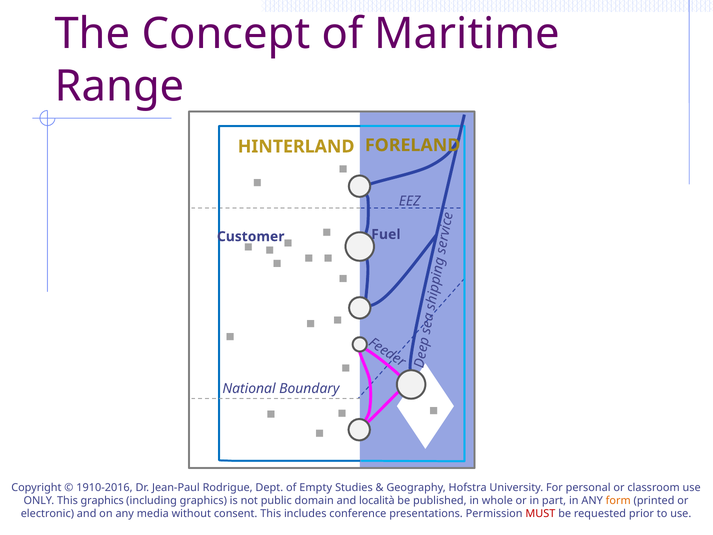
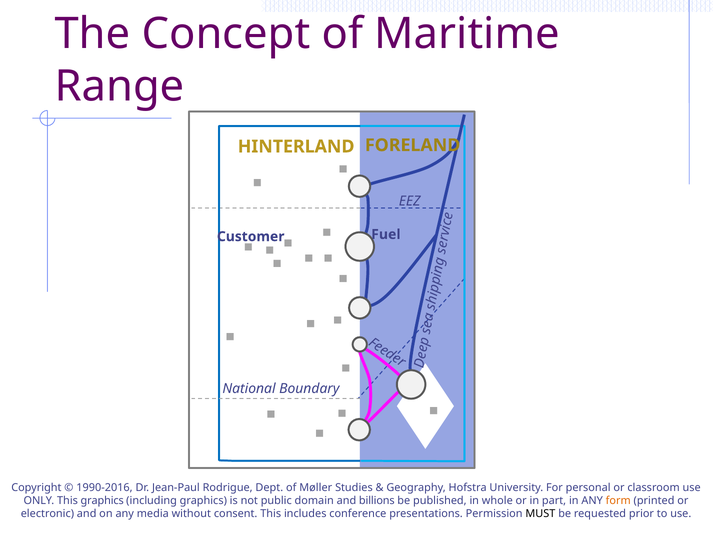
1910-2016: 1910-2016 -> 1990-2016
Empty: Empty -> Møller
località: località -> billions
MUST colour: red -> black
